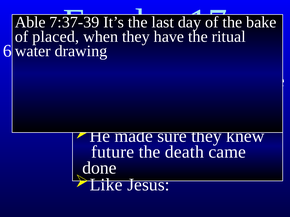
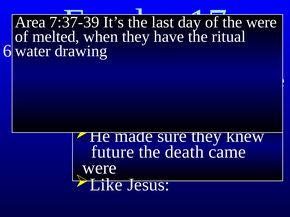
Able at (30, 22): Able -> Area
the bake: bake -> were
placed: placed -> melted
done at (99, 168): done -> were
